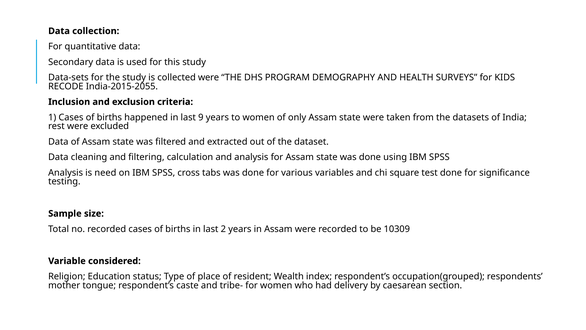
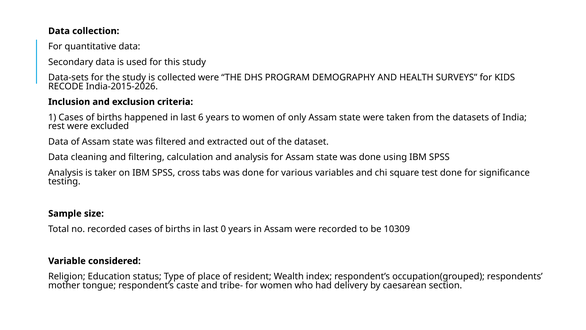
India-2015-2055: India-2015-2055 -> India-2015-2026
9: 9 -> 6
need: need -> taker
2: 2 -> 0
